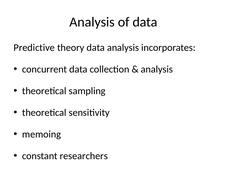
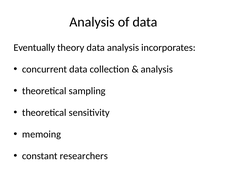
Predictive: Predictive -> Eventually
